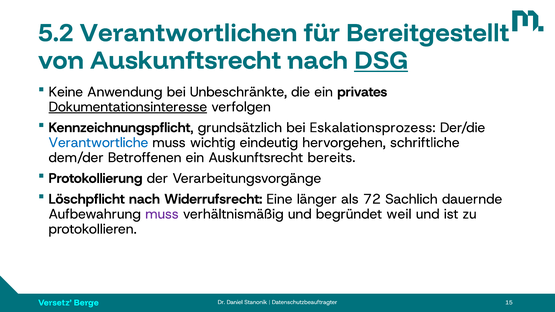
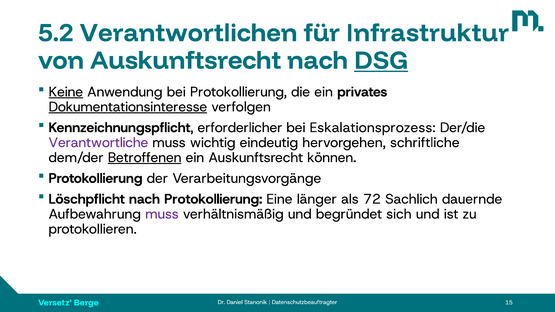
Bereitgestellt: Bereitgestellt -> Infrastruktur
Keine underline: none -> present
bei Unbeschränkte: Unbeschränkte -> Protokollierung
grundsätzlich: grundsätzlich -> erforderlicher
Verantwortliche colour: blue -> purple
Betroffenen underline: none -> present
bereits: bereits -> können
nach Widerrufsrecht: Widerrufsrecht -> Protokollierung
weil: weil -> sich
